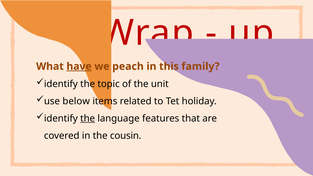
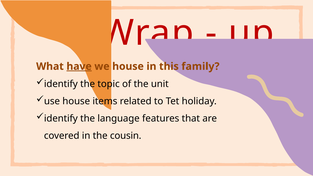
we peach: peach -> house
use below: below -> house
the at (88, 119) underline: present -> none
